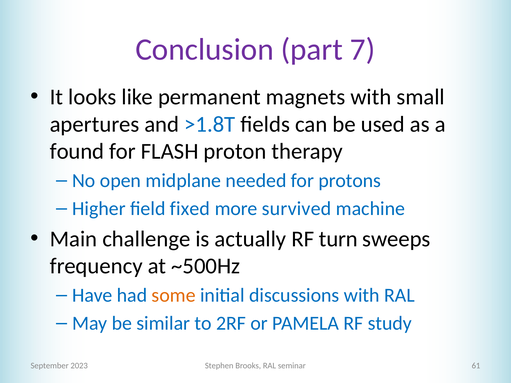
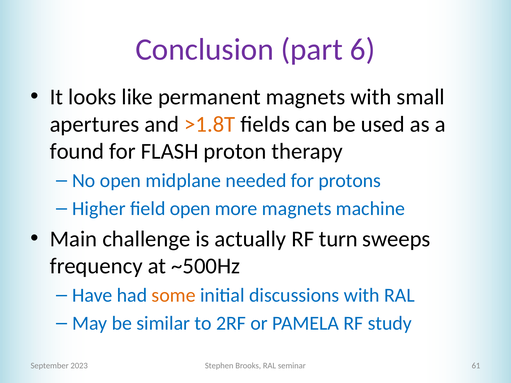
7: 7 -> 6
>1.8T colour: blue -> orange
field fixed: fixed -> open
more survived: survived -> magnets
